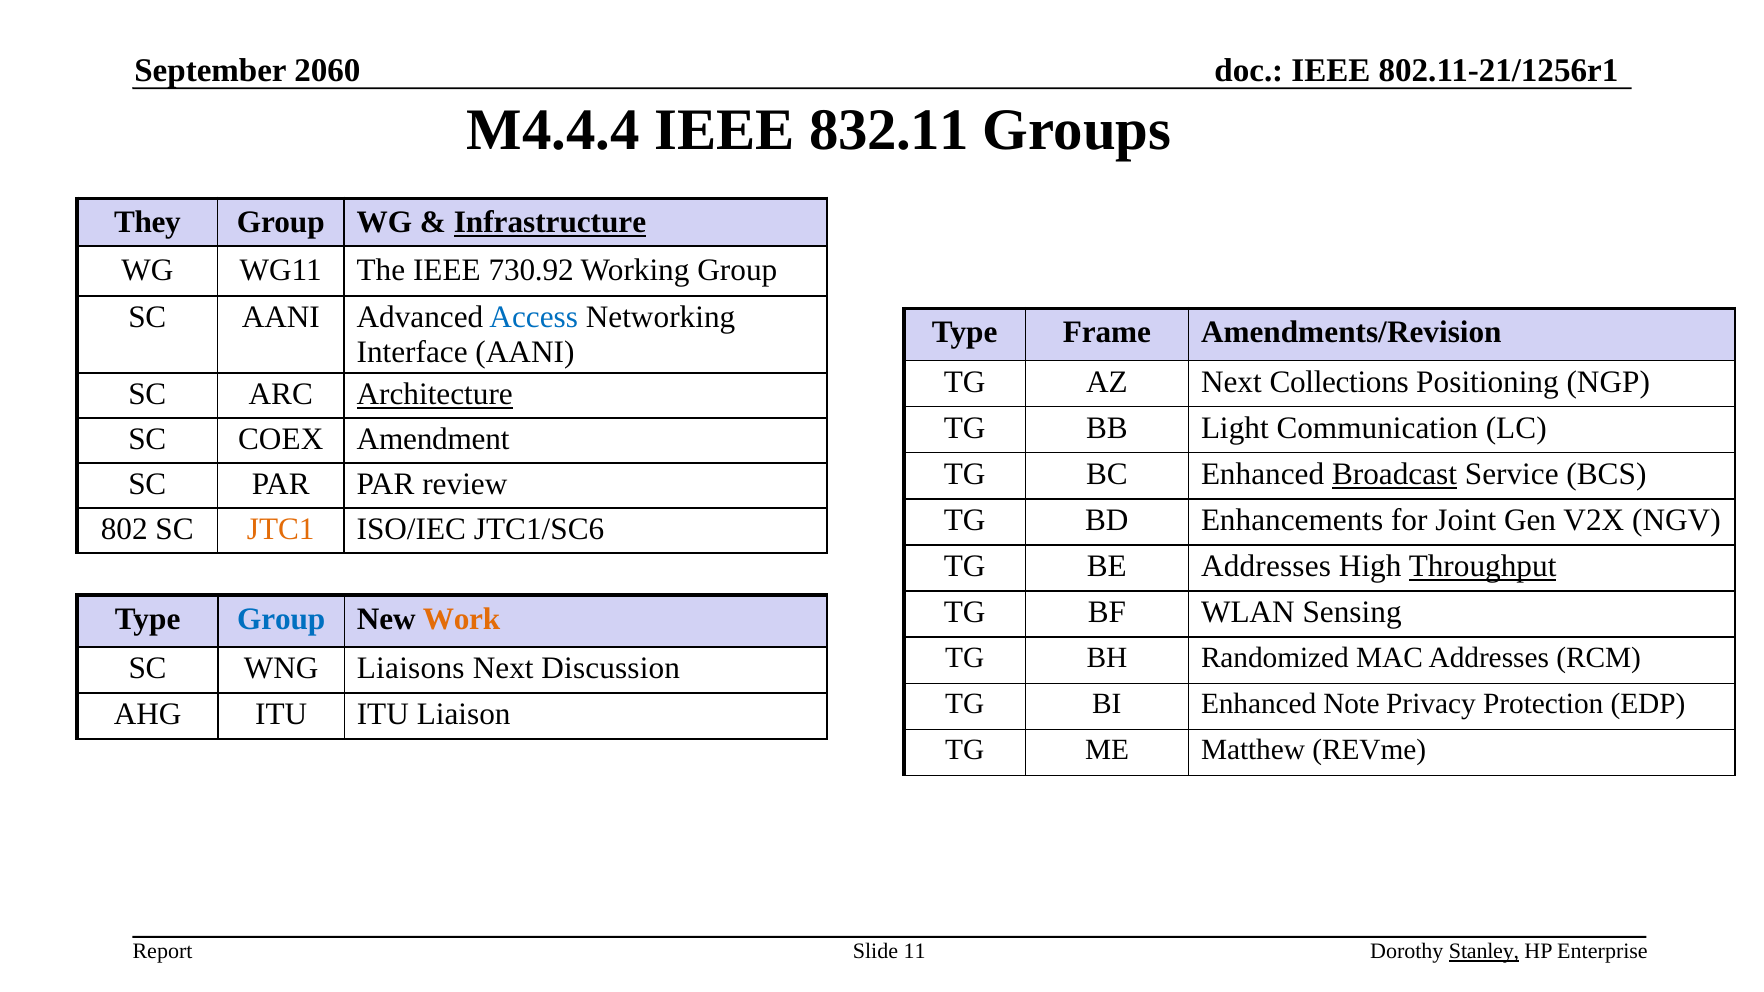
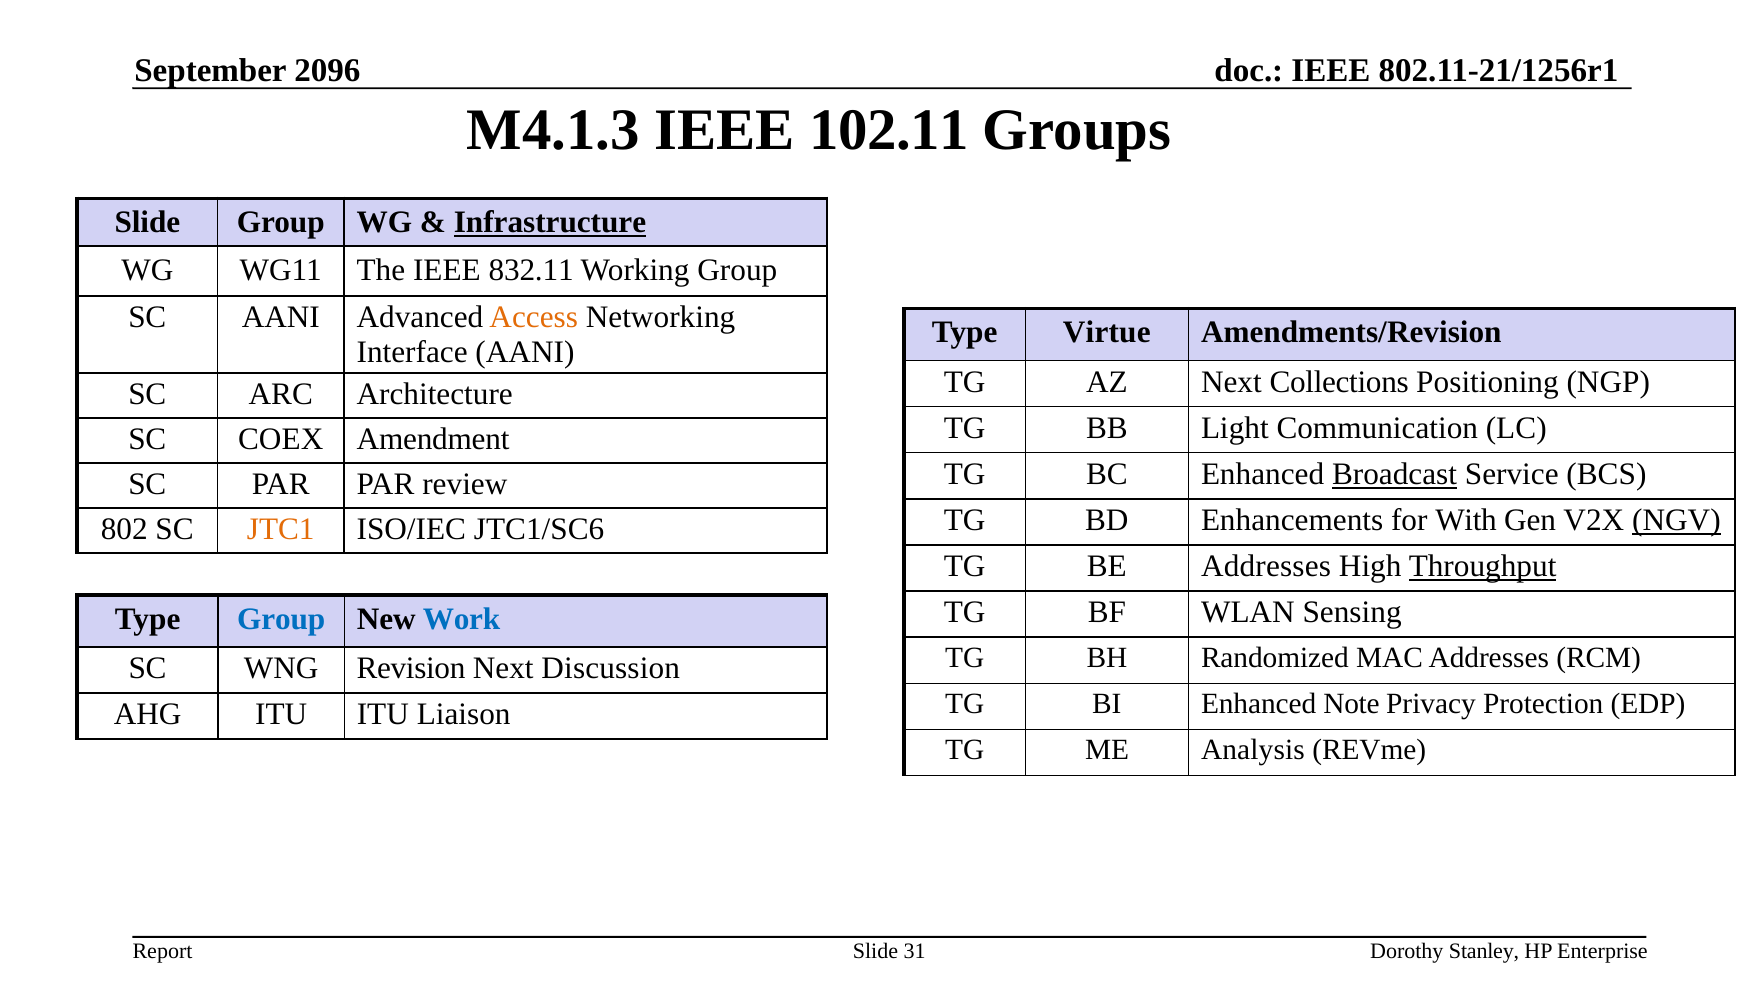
2060: 2060 -> 2096
M4.4.4: M4.4.4 -> M4.1.3
832.11: 832.11 -> 102.11
They at (147, 222): They -> Slide
730.92: 730.92 -> 832.11
Access colour: blue -> orange
Frame: Frame -> Virtue
Architecture underline: present -> none
Joint: Joint -> With
NGV underline: none -> present
Work colour: orange -> blue
Liaisons: Liaisons -> Revision
Matthew: Matthew -> Analysis
11: 11 -> 31
Stanley underline: present -> none
